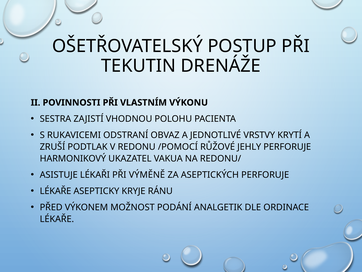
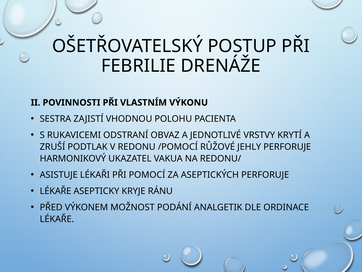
TEKUTIN: TEKUTIN -> FEBRILIE
VÝMĚNĚ: VÝMĚNĚ -> POMOCÍ
